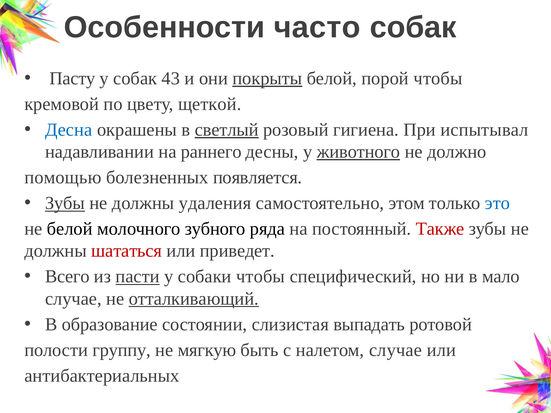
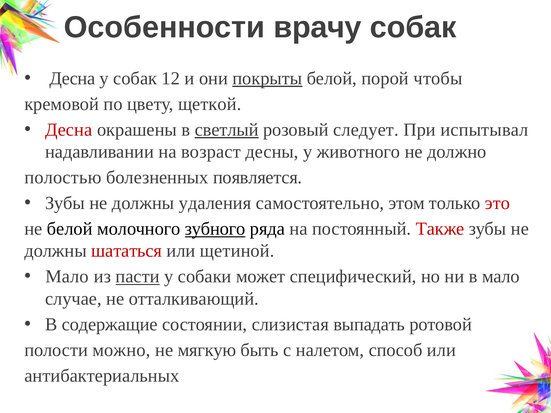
часто: часто -> врачу
Пасту at (72, 78): Пасту -> Десна
43: 43 -> 12
Десна at (69, 130) colour: blue -> red
гигиена: гигиена -> следует
раннего: раннего -> возраст
животного underline: present -> none
помощью: помощью -> полостью
Зубы at (65, 203) underline: present -> none
это colour: blue -> red
зубного underline: none -> present
приведет: приведет -> щетиной
Всего at (67, 277): Всего -> Мало
собаки чтобы: чтобы -> может
отталкивающий underline: present -> none
образование: образование -> содержащие
группу: группу -> можно
налетом случае: случае -> способ
